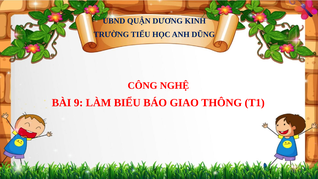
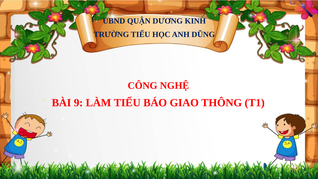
LÀM BIỂU: BIỂU -> TIỂU
